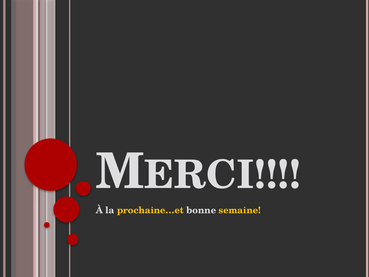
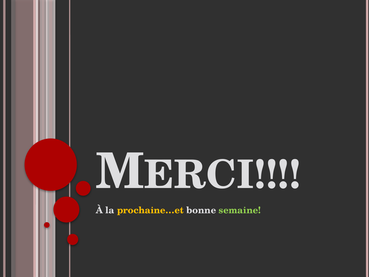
semaine colour: yellow -> light green
